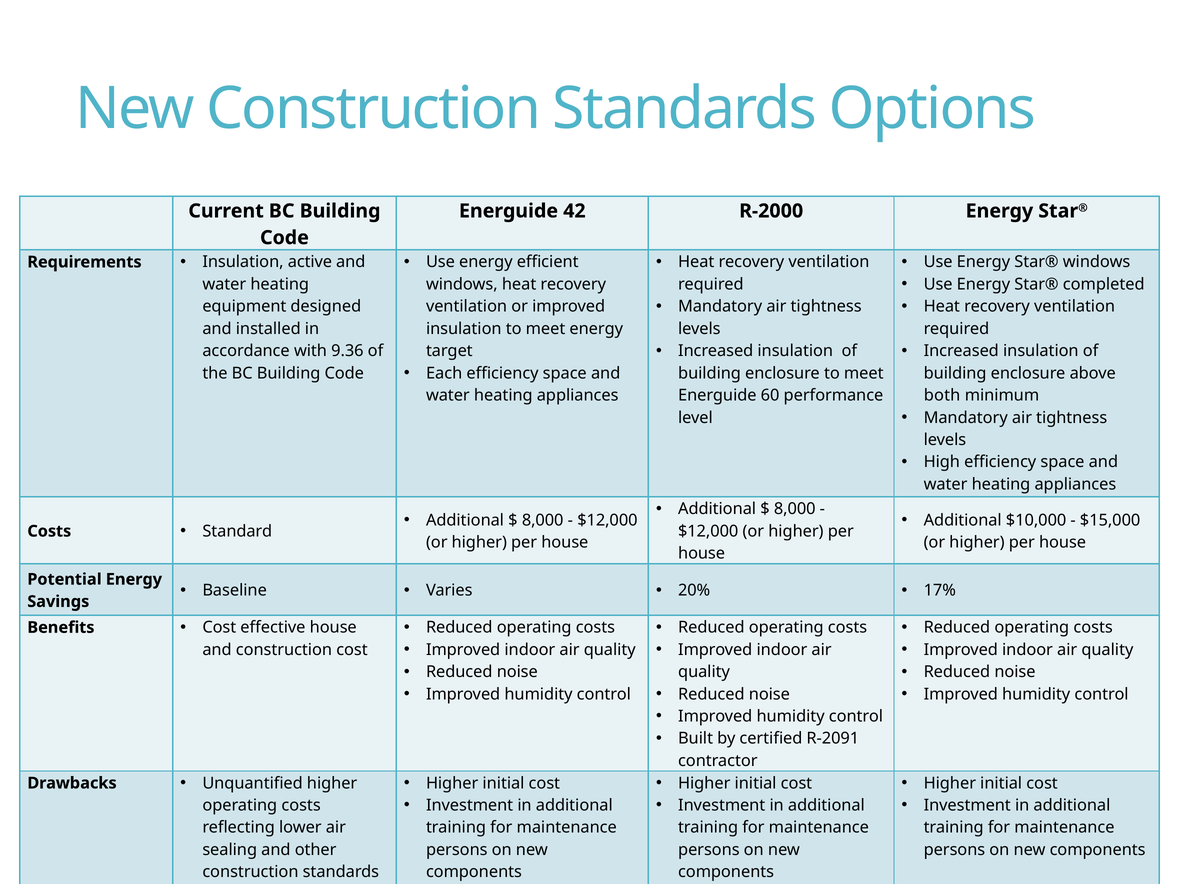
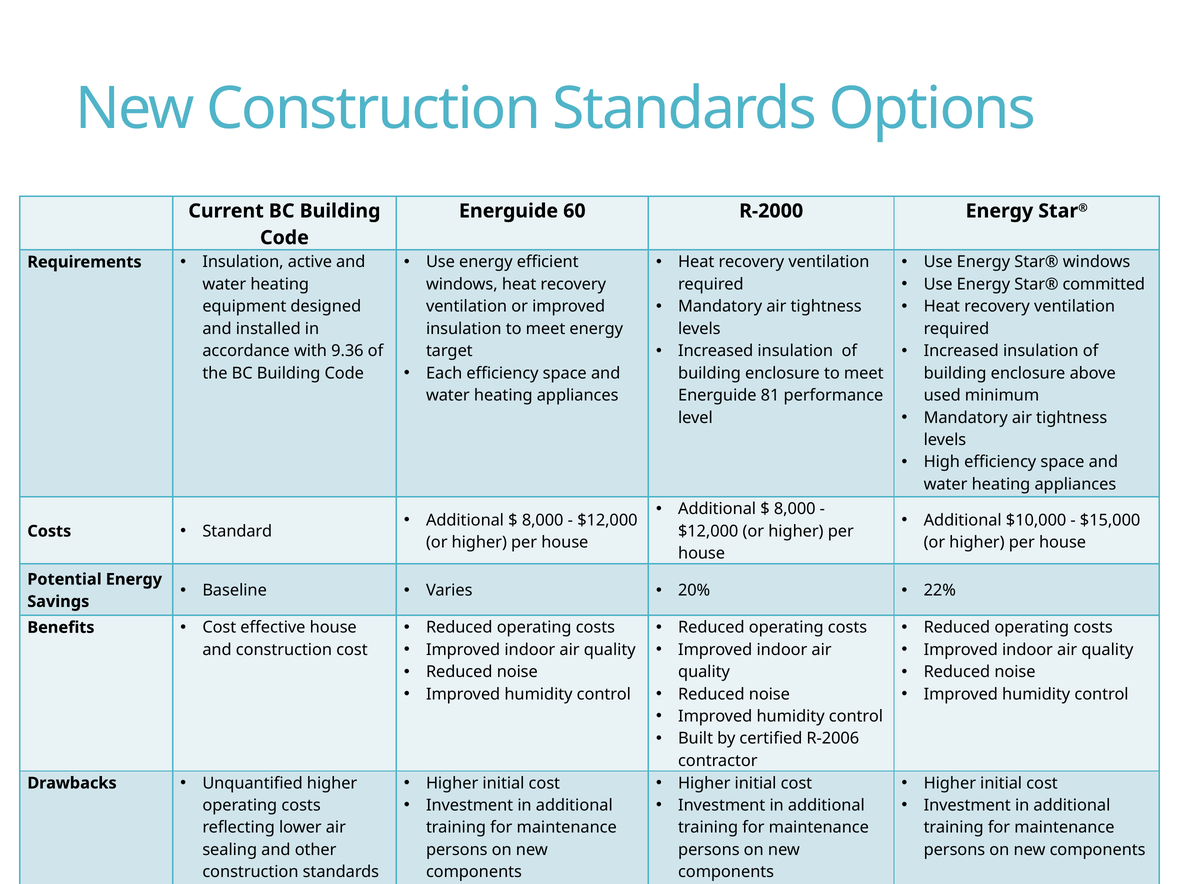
42: 42 -> 60
completed: completed -> committed
60: 60 -> 81
both: both -> used
17%: 17% -> 22%
R-2091: R-2091 -> R-2006
